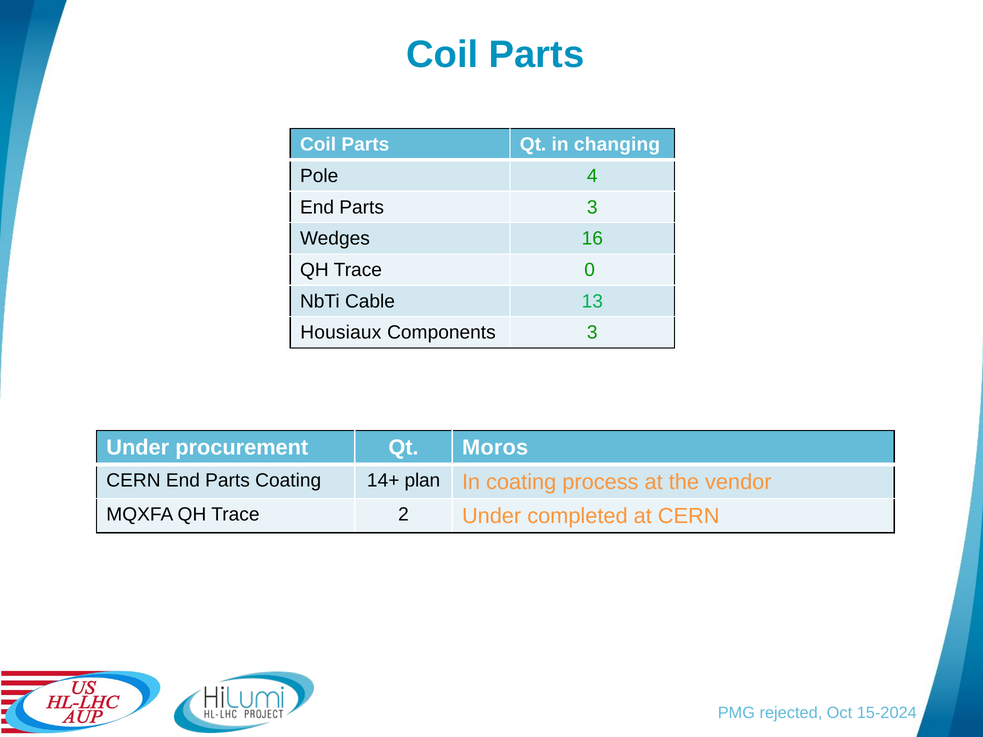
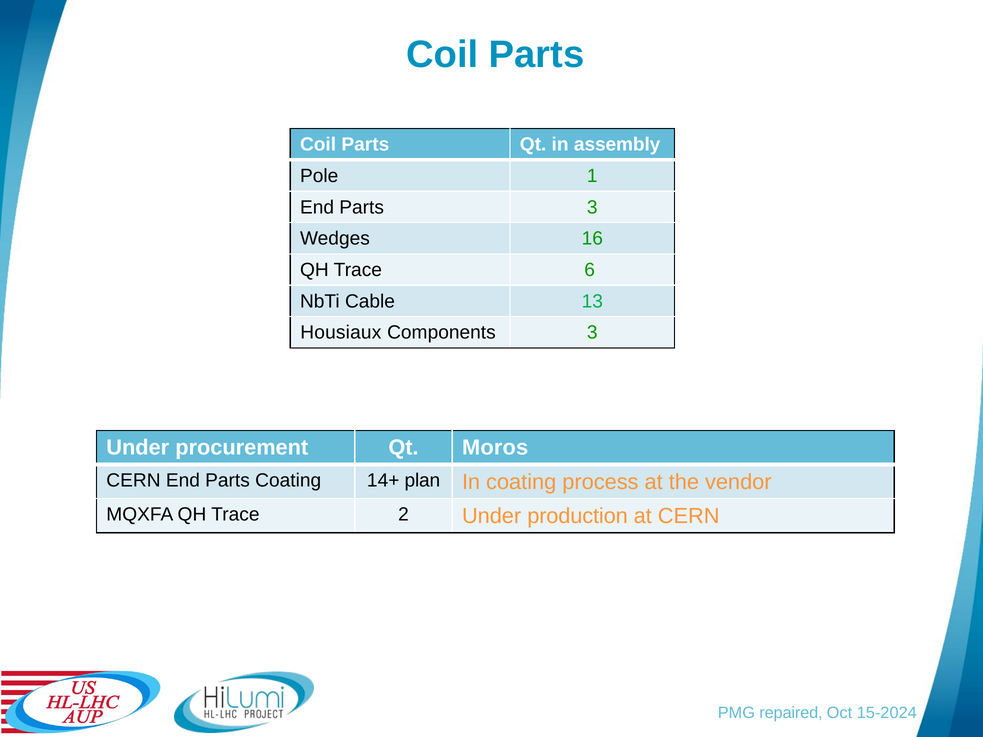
changing: changing -> assembly
4: 4 -> 1
0: 0 -> 6
completed: completed -> production
rejected: rejected -> repaired
